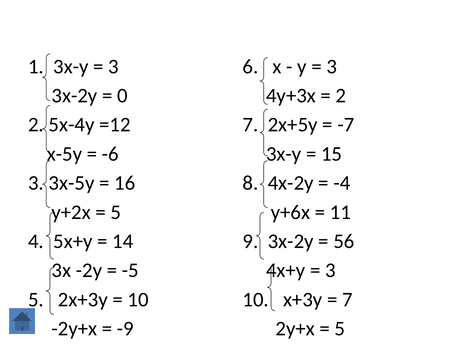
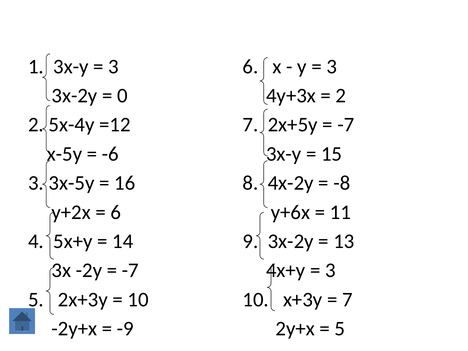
-4: -4 -> -8
5 at (116, 212): 5 -> 6
56: 56 -> 13
-5 at (130, 270): -5 -> -7
